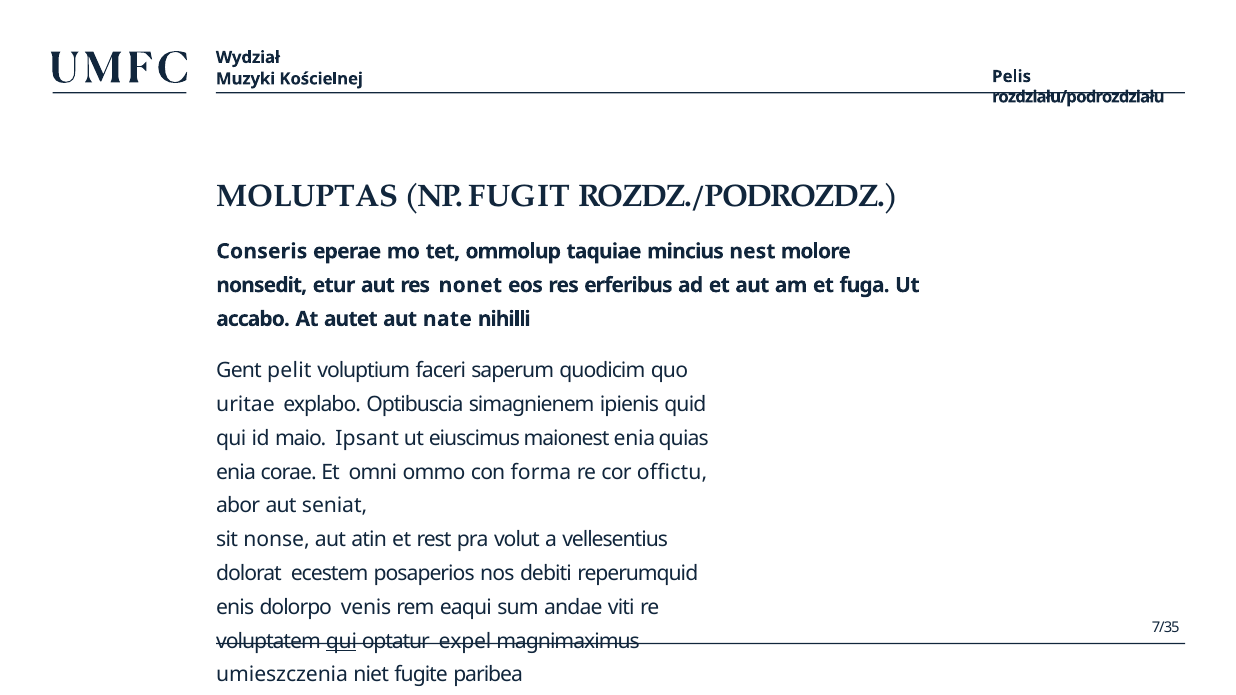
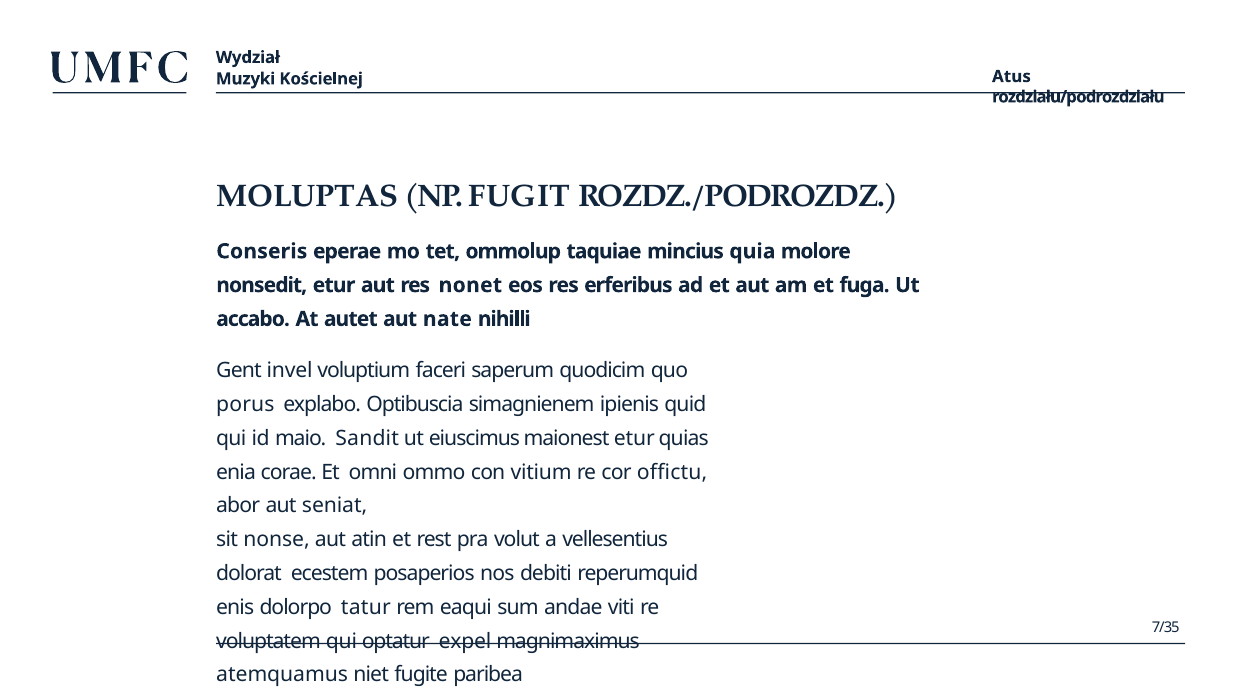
Pelis: Pelis -> Atus
nest: nest -> quia
pelit: pelit -> invel
uritae: uritae -> porus
Ipsant: Ipsant -> Sandit
maionest enia: enia -> etur
forma: forma -> vitium
venis: venis -> tatur
qui at (342, 641) underline: present -> none
umieszczenia: umieszczenia -> atemquamus
